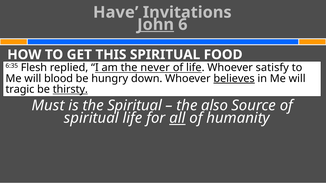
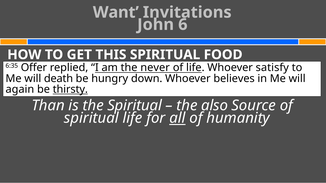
Have: Have -> Want
John underline: present -> none
Flesh: Flesh -> Offer
blood: blood -> death
believes underline: present -> none
tragic: tragic -> again
Must: Must -> Than
